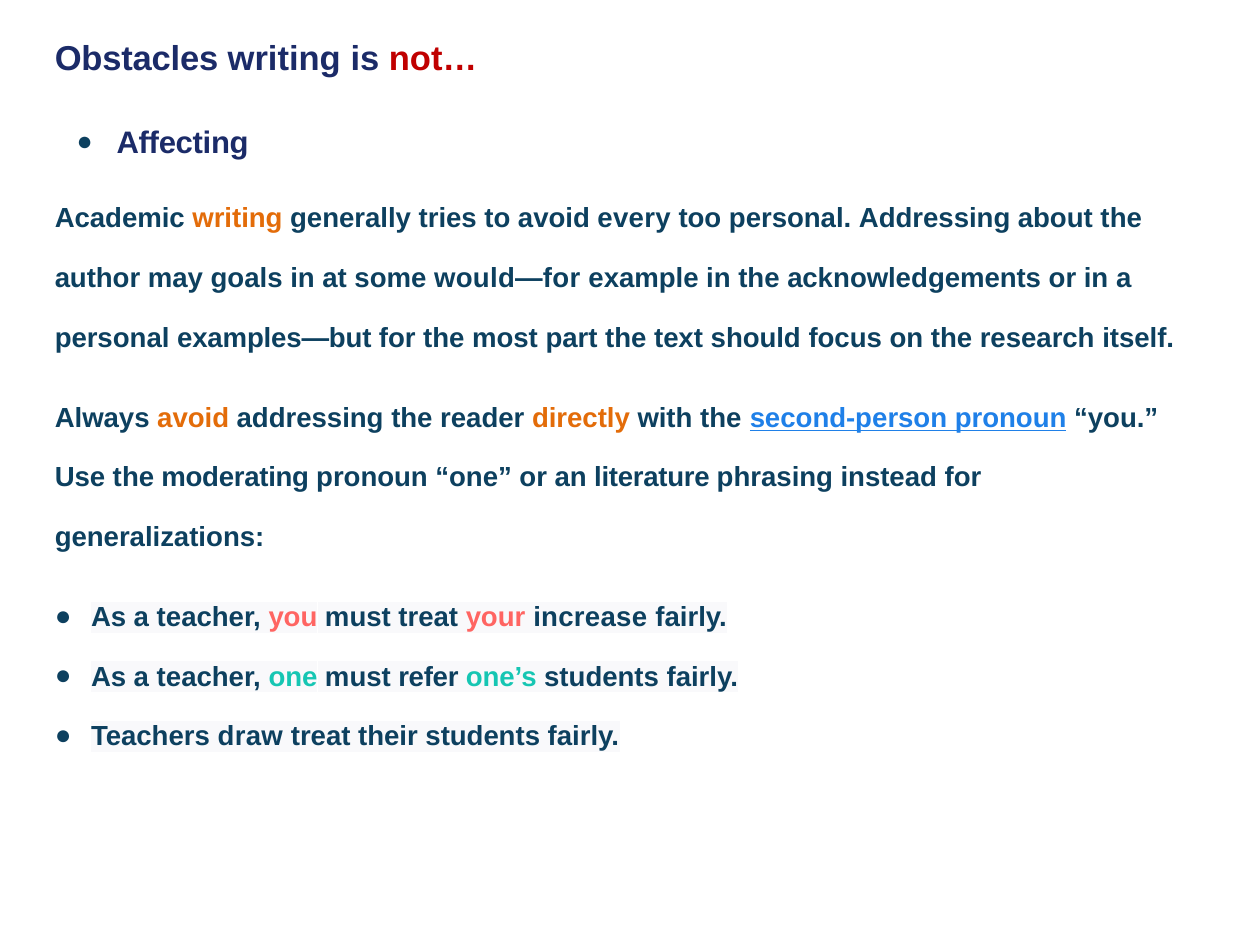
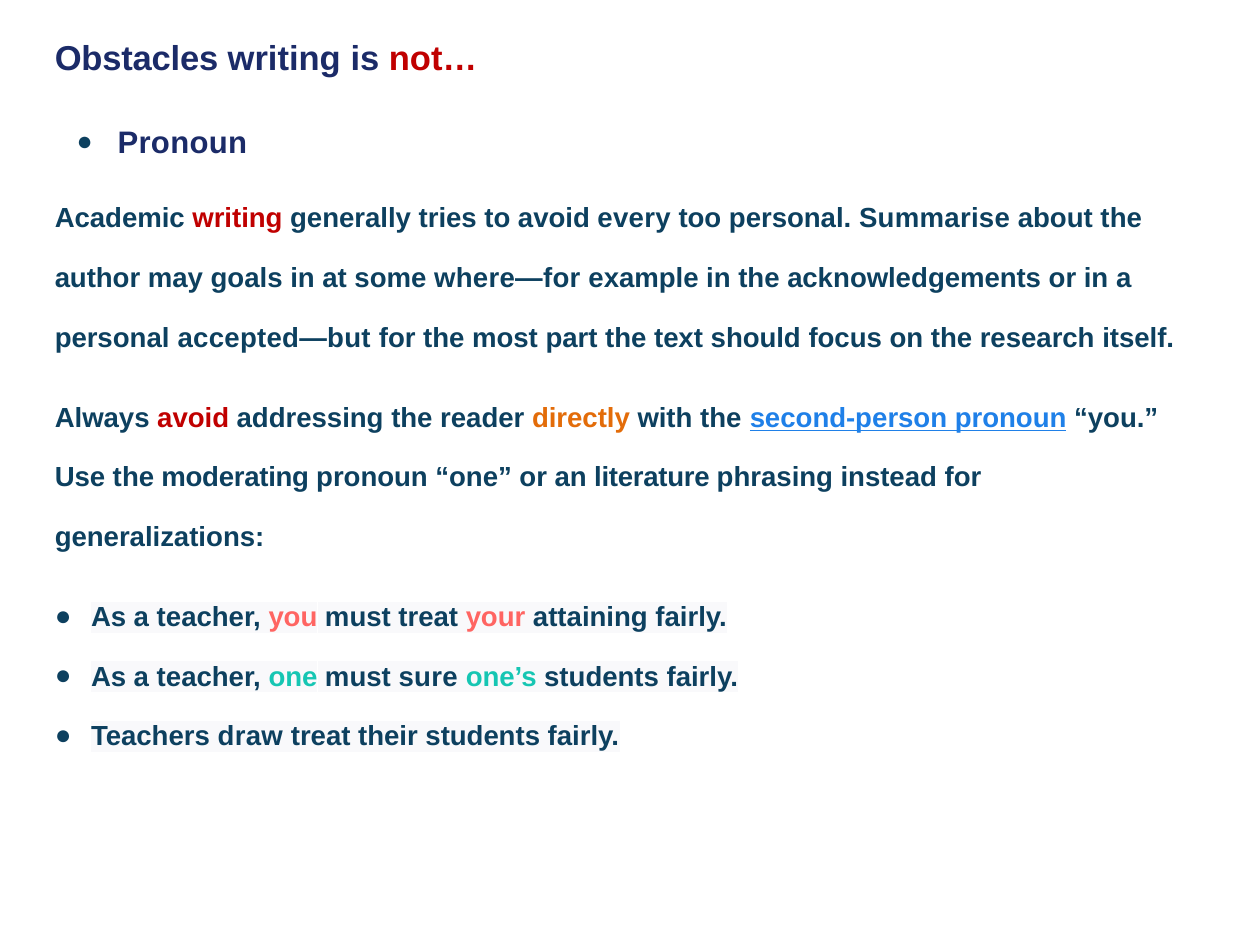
Affecting at (183, 144): Affecting -> Pronoun
writing at (237, 219) colour: orange -> red
personal Addressing: Addressing -> Summarise
would—for: would—for -> where—for
examples—but: examples—but -> accepted—but
avoid at (193, 418) colour: orange -> red
increase: increase -> attaining
refer: refer -> sure
